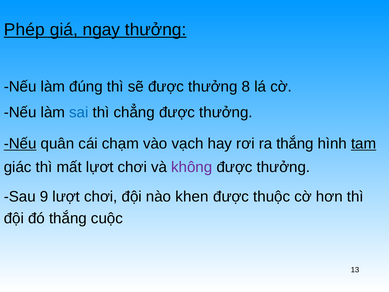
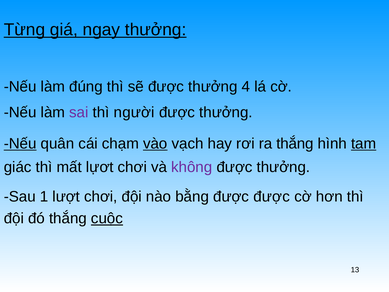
Phép: Phép -> Từng
8: 8 -> 4
sai colour: blue -> purple
chẳng: chẳng -> người
vào underline: none -> present
9: 9 -> 1
khen: khen -> bằng
được thuộc: thuộc -> được
cuộc underline: none -> present
